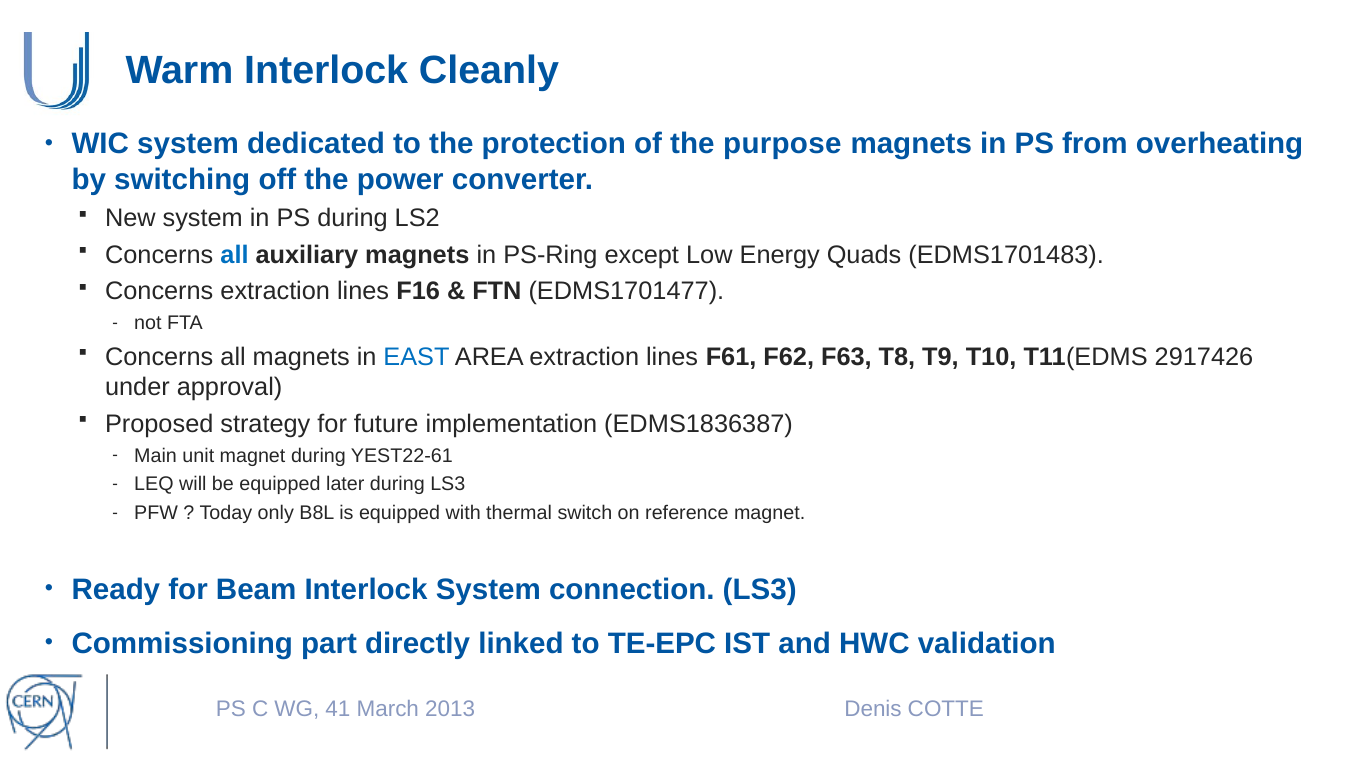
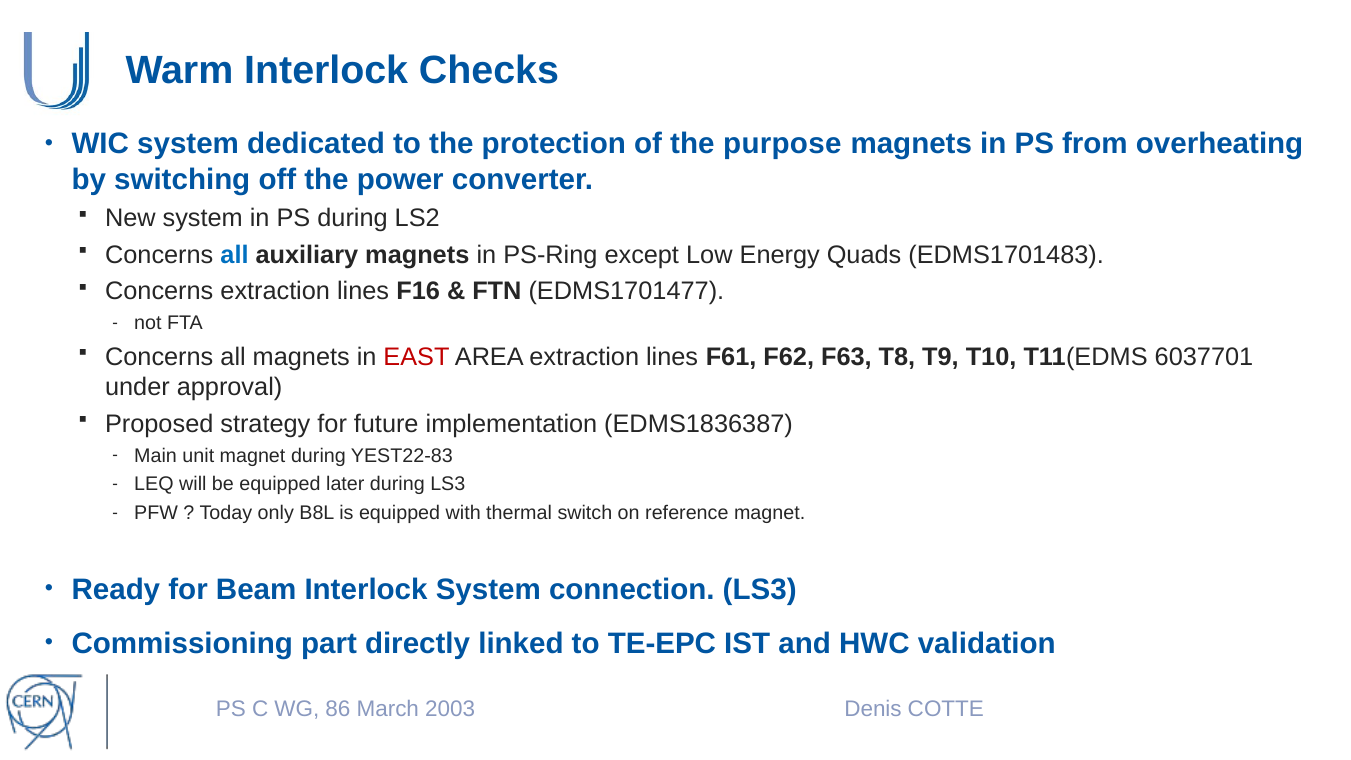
Cleanly: Cleanly -> Checks
EAST colour: blue -> red
2917426: 2917426 -> 6037701
YEST22-61: YEST22-61 -> YEST22-83
41: 41 -> 86
2013: 2013 -> 2003
